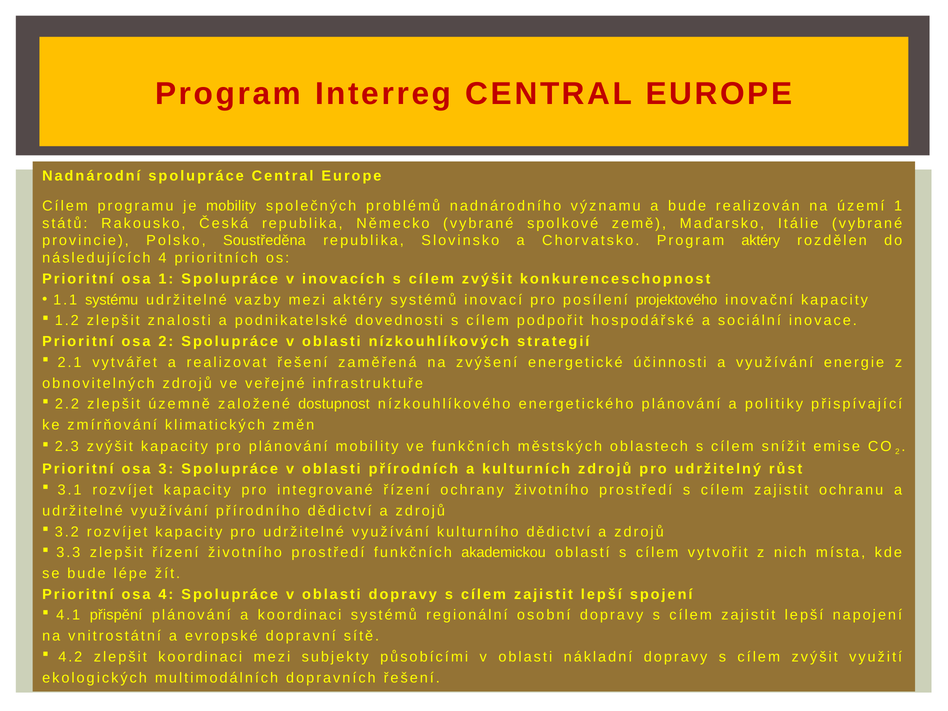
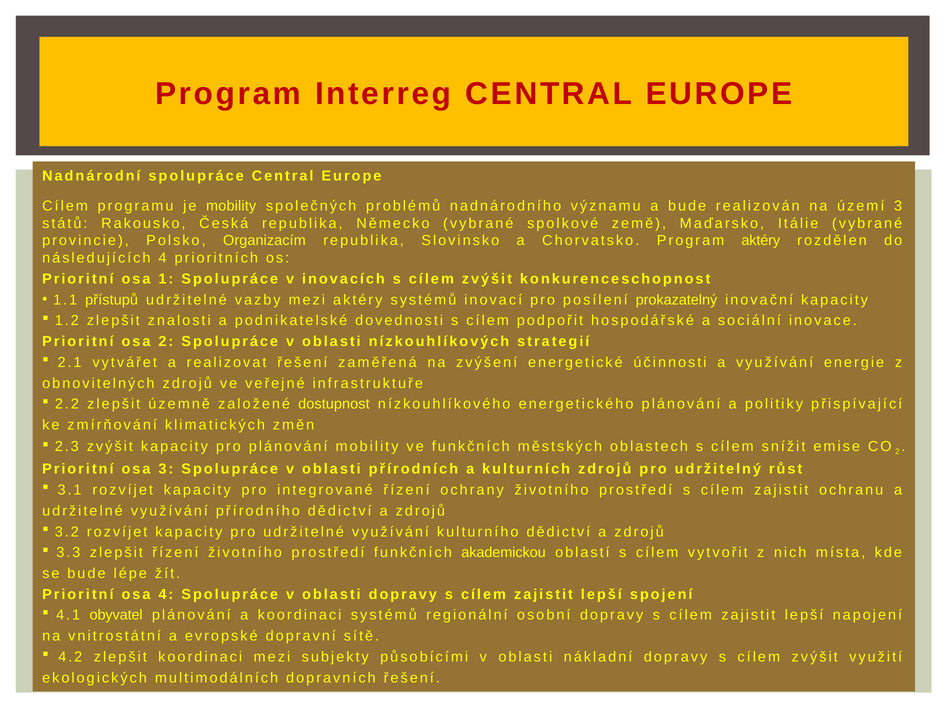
území 1: 1 -> 3
Soustředěna: Soustředěna -> Organizacím
systému: systému -> přístupů
projektového: projektového -> prokazatelný
přispění: přispění -> obyvatel
